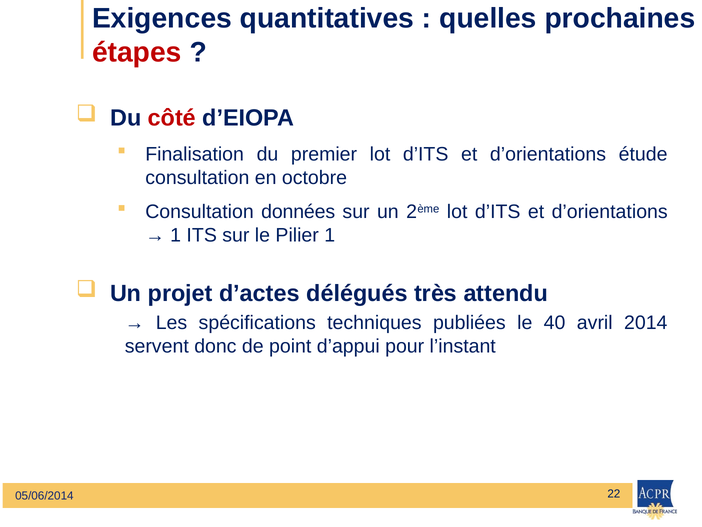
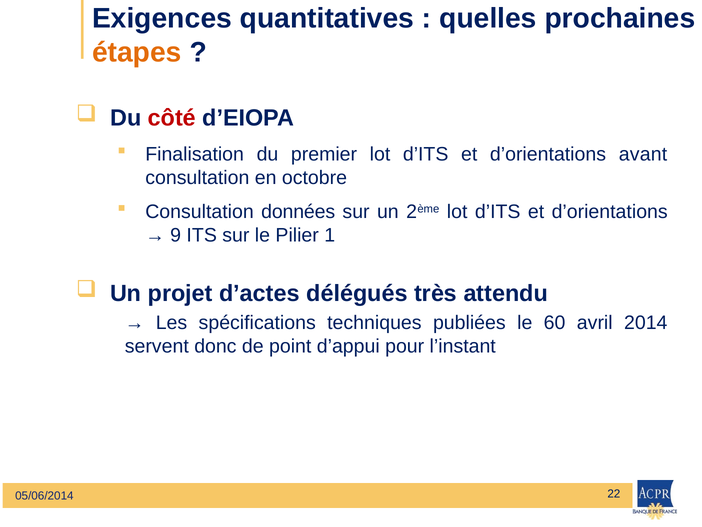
étapes colour: red -> orange
étude: étude -> avant
1 at (176, 235): 1 -> 9
40: 40 -> 60
